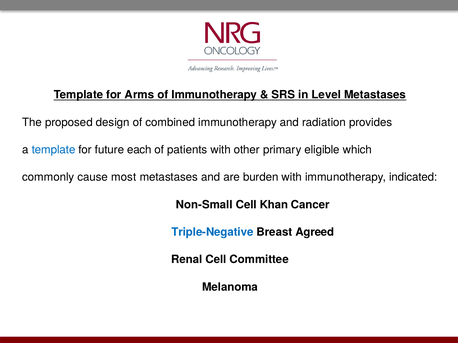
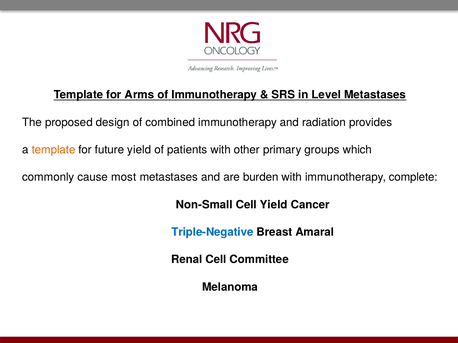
template at (54, 150) colour: blue -> orange
future each: each -> yield
eligible: eligible -> groups
indicated: indicated -> complete
Cell Khan: Khan -> Yield
Agreed: Agreed -> Amaral
